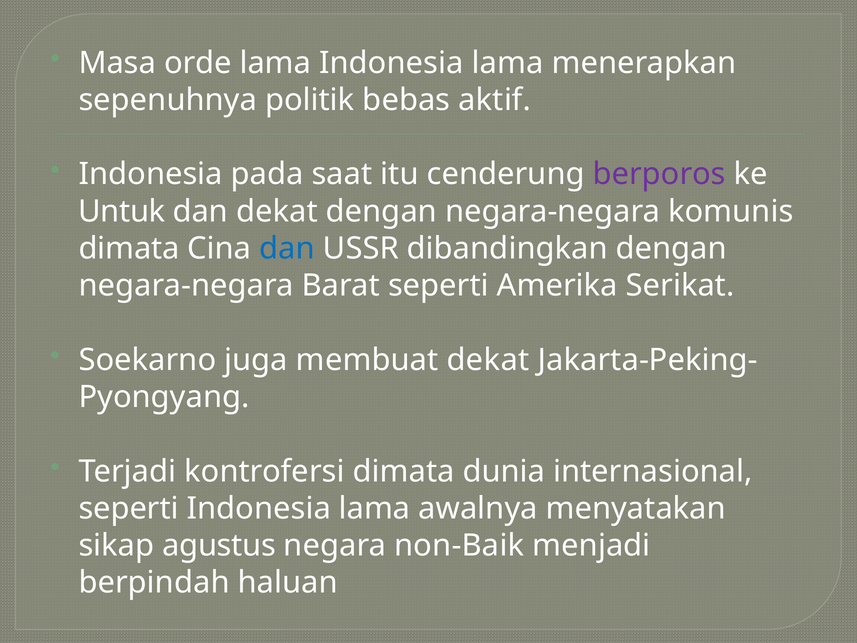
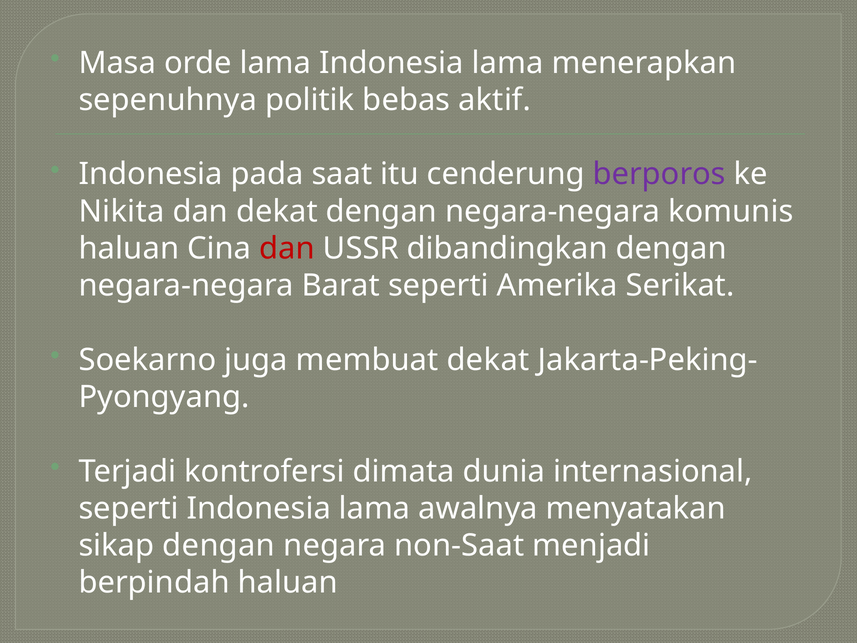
Untuk: Untuk -> Nikita
dimata at (129, 248): dimata -> haluan
dan at (287, 248) colour: blue -> red
sikap agustus: agustus -> dengan
non-Baik: non-Baik -> non-Saat
